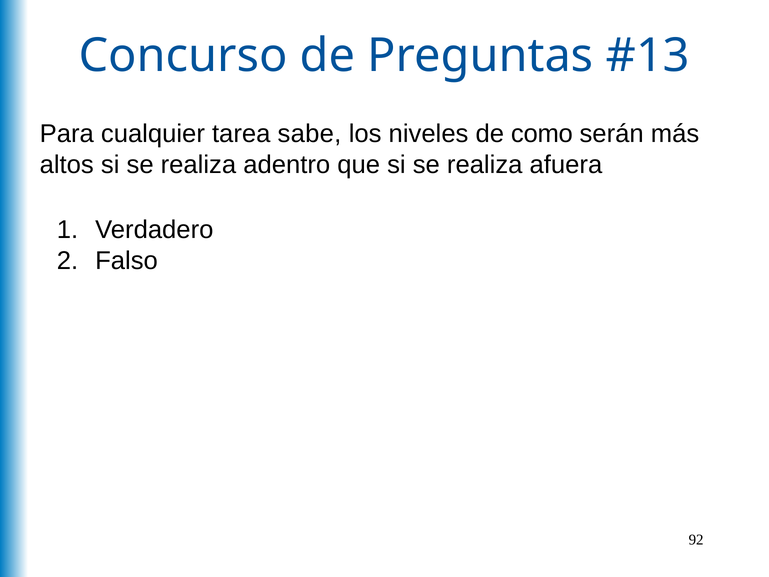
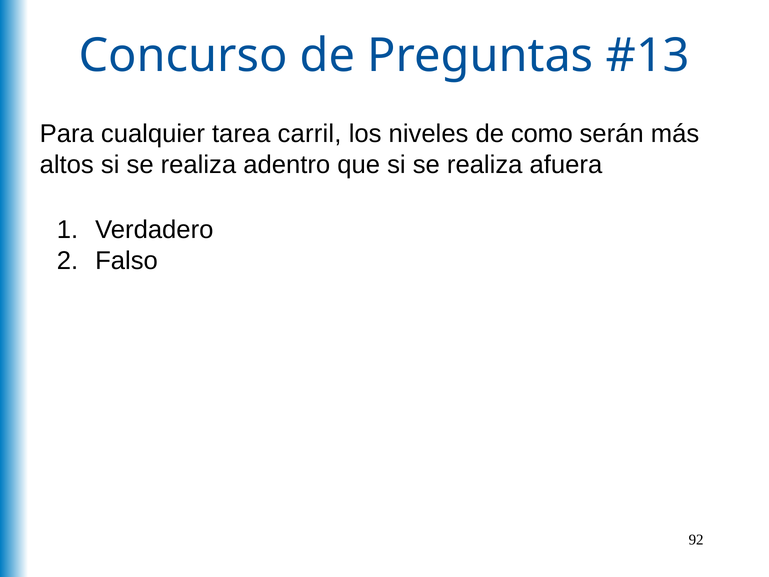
sabe: sabe -> carril
